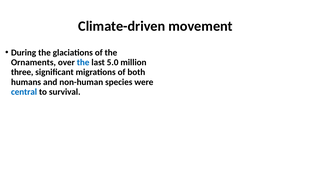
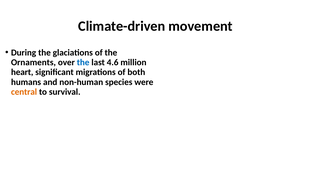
5.0: 5.0 -> 4.6
three: three -> heart
central colour: blue -> orange
